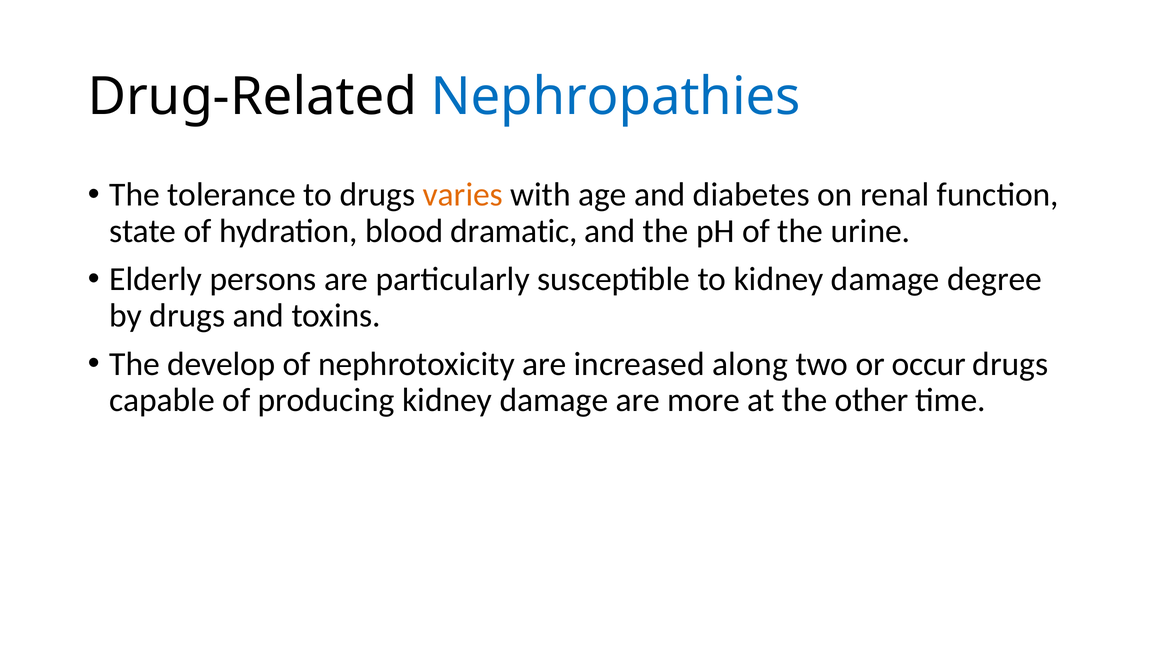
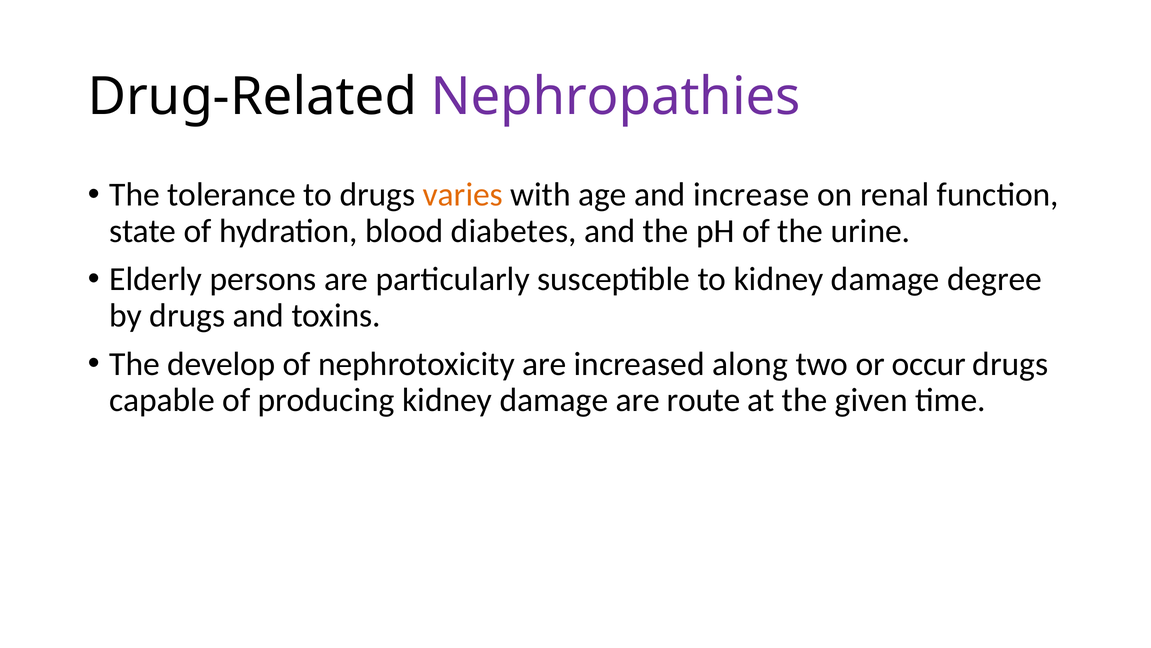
Nephropathies colour: blue -> purple
diabetes: diabetes -> increase
dramatic: dramatic -> diabetes
more: more -> route
other: other -> given
